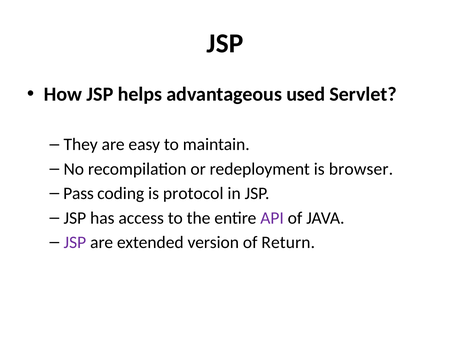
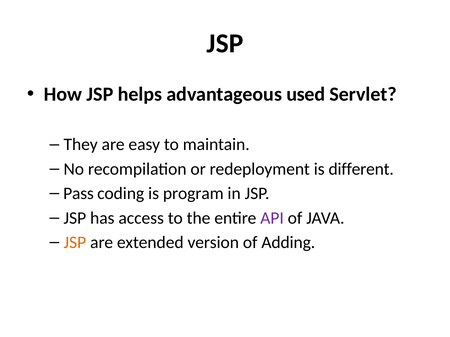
browser: browser -> different
protocol: protocol -> program
JSP at (75, 243) colour: purple -> orange
Return: Return -> Adding
